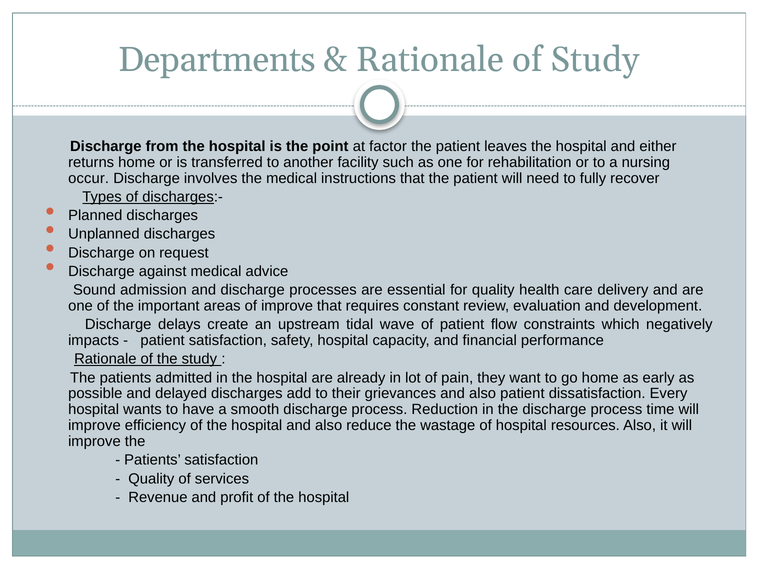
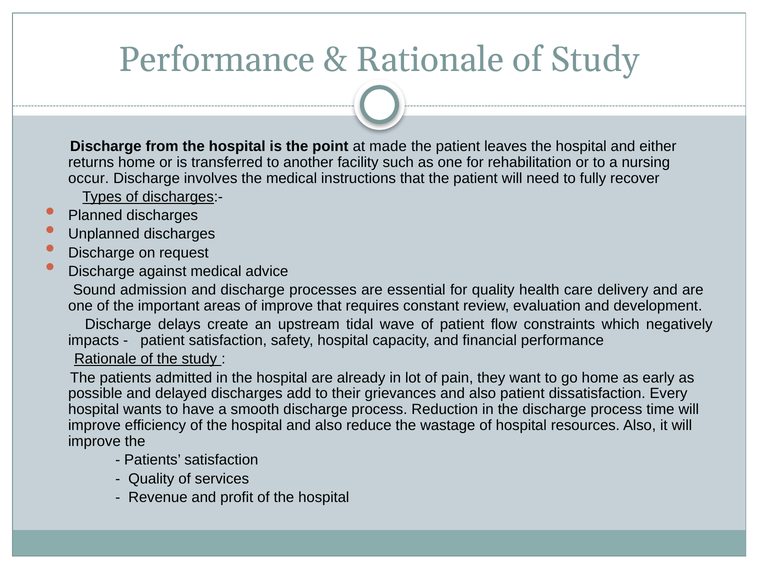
Departments at (217, 60): Departments -> Performance
factor: factor -> made
